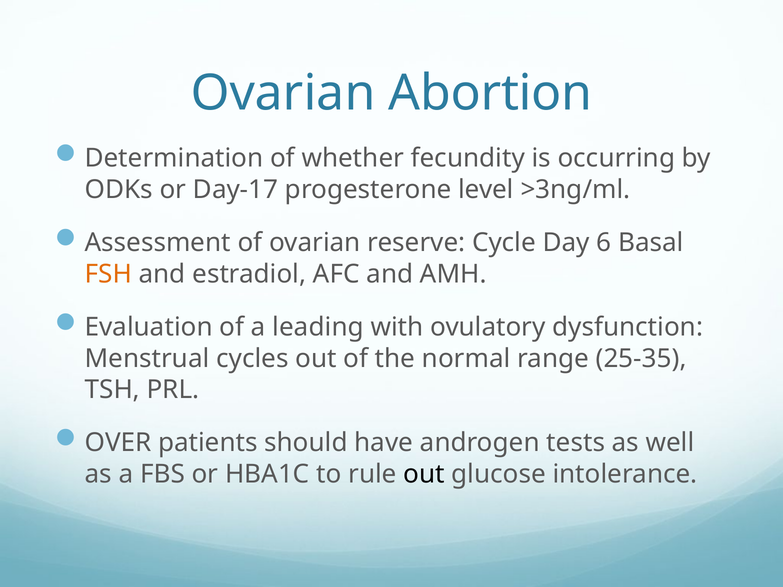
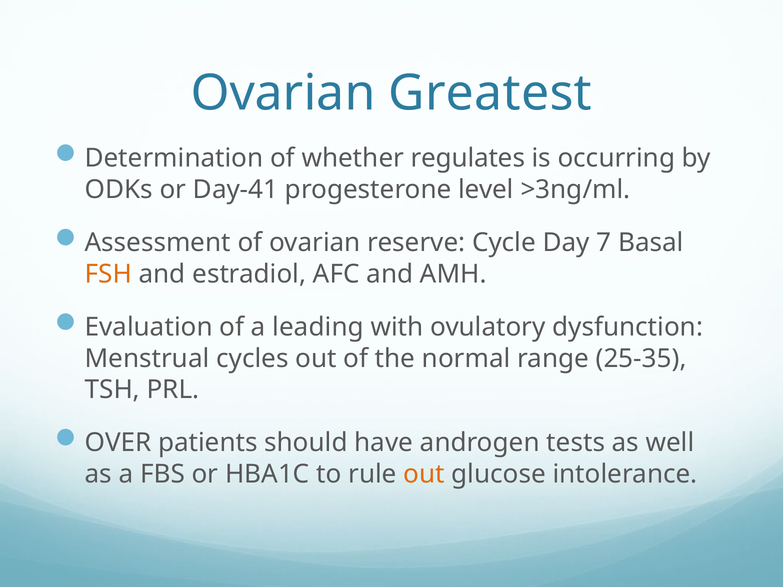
Abortion: Abortion -> Greatest
fecundity: fecundity -> regulates
Day-17: Day-17 -> Day-41
6: 6 -> 7
out at (424, 474) colour: black -> orange
